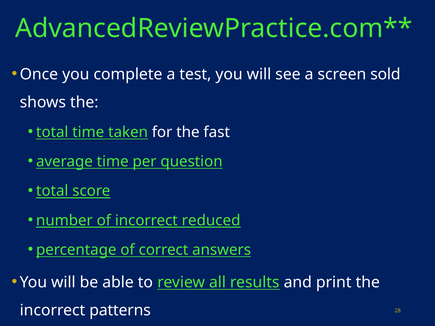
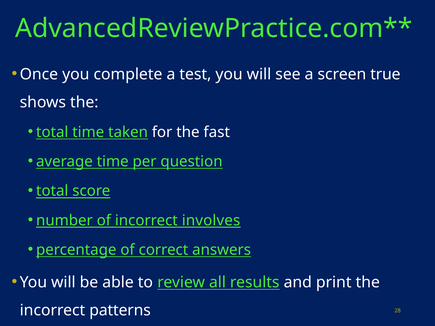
sold: sold -> true
reduced: reduced -> involves
